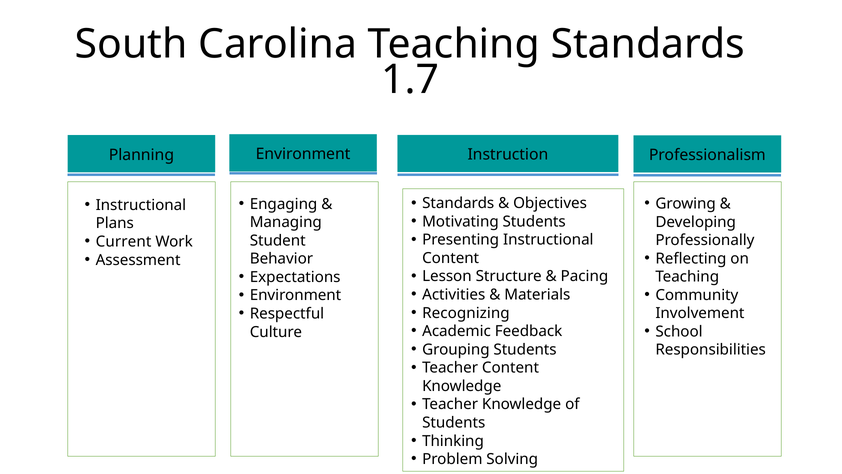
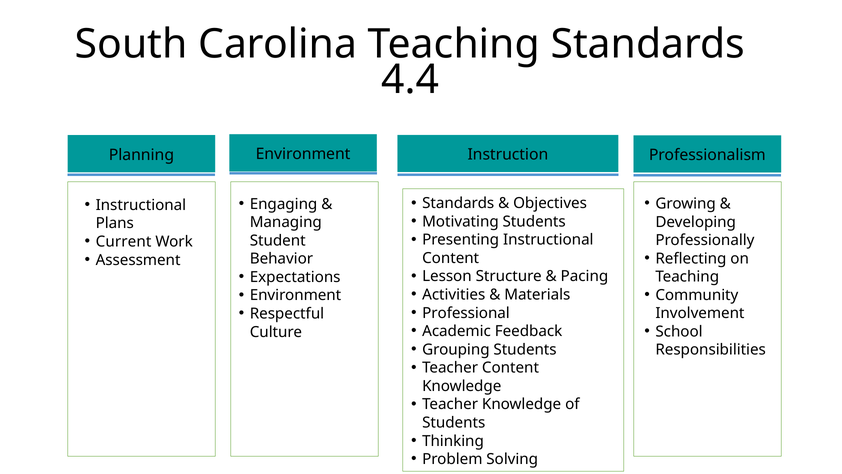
1.7: 1.7 -> 4.4
Recognizing: Recognizing -> Professional
